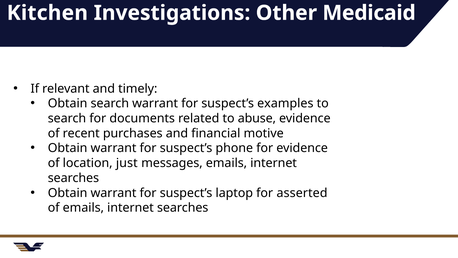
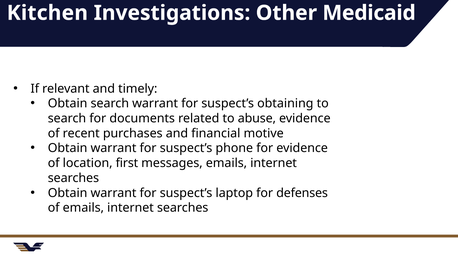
examples: examples -> obtaining
just: just -> first
asserted: asserted -> defenses
